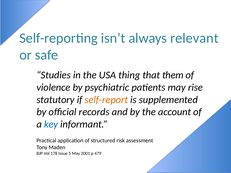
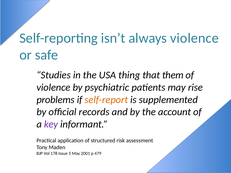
always relevant: relevant -> violence
statutory: statutory -> problems
key colour: blue -> purple
